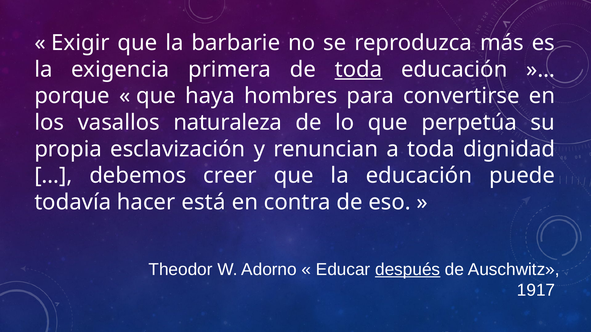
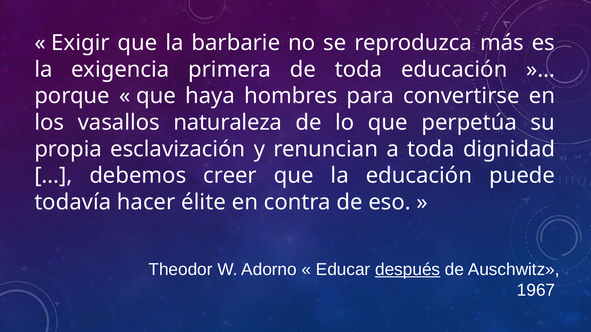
toda at (359, 69) underline: present -> none
está: está -> élite
1917: 1917 -> 1967
